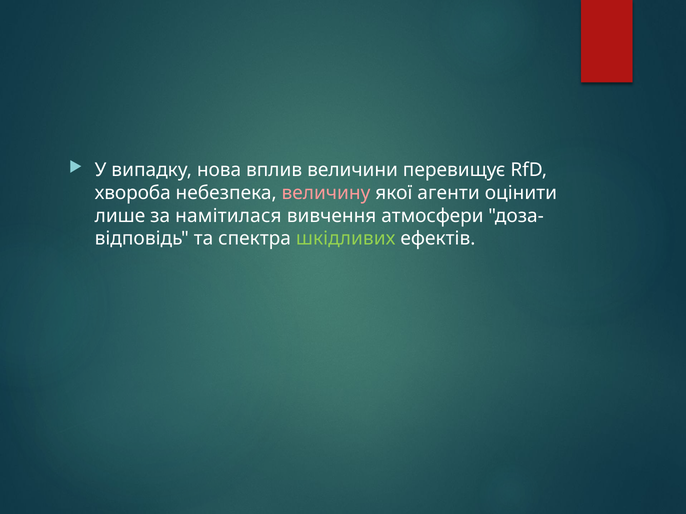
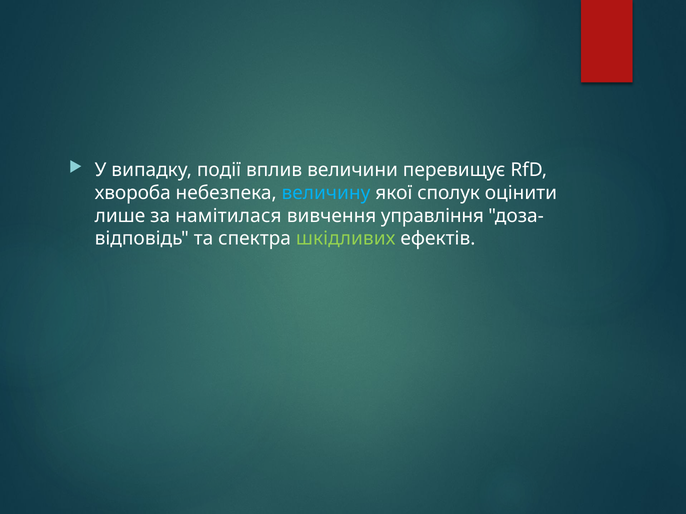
нова: нова -> події
величину colour: pink -> light blue
агенти: агенти -> сполук
атмосфери: атмосфери -> управління
